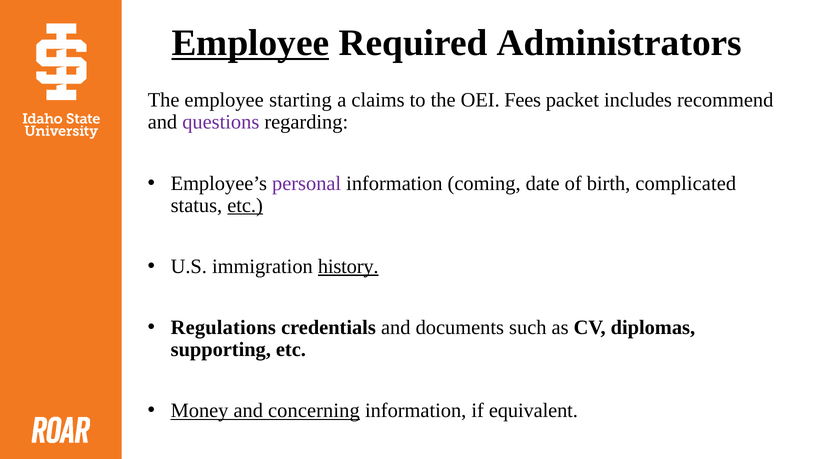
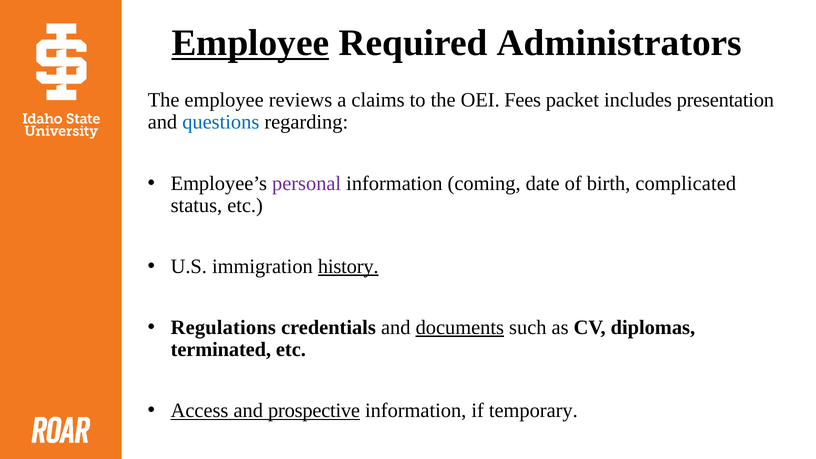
starting: starting -> reviews
recommend: recommend -> presentation
questions colour: purple -> blue
etc at (245, 205) underline: present -> none
documents underline: none -> present
supporting: supporting -> terminated
Money: Money -> Access
concerning: concerning -> prospective
equivalent: equivalent -> temporary
